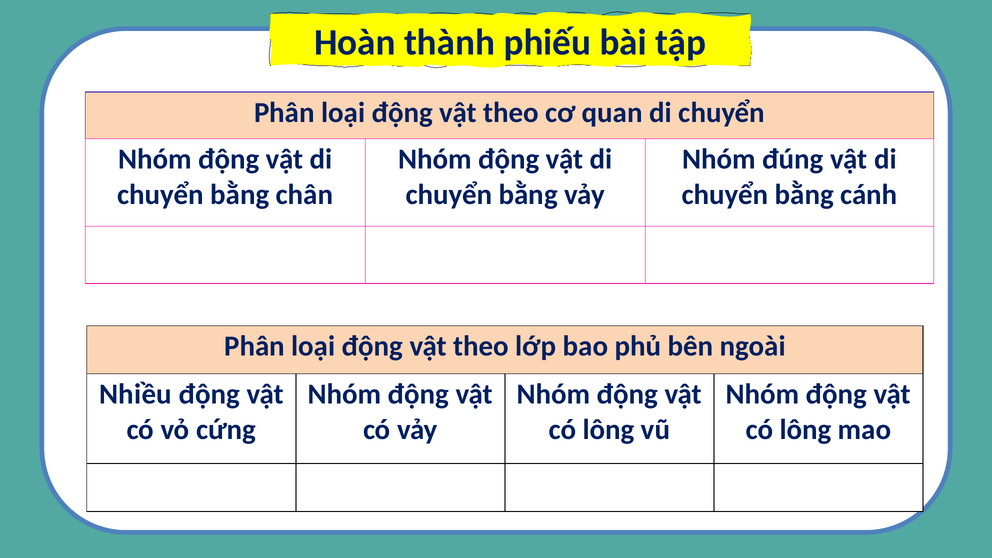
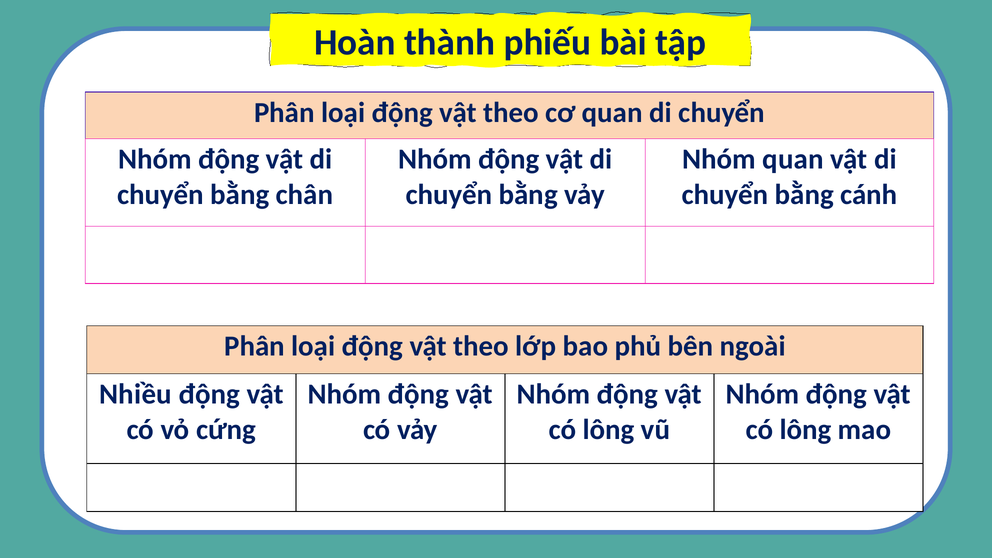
Nhóm đúng: đúng -> quan
